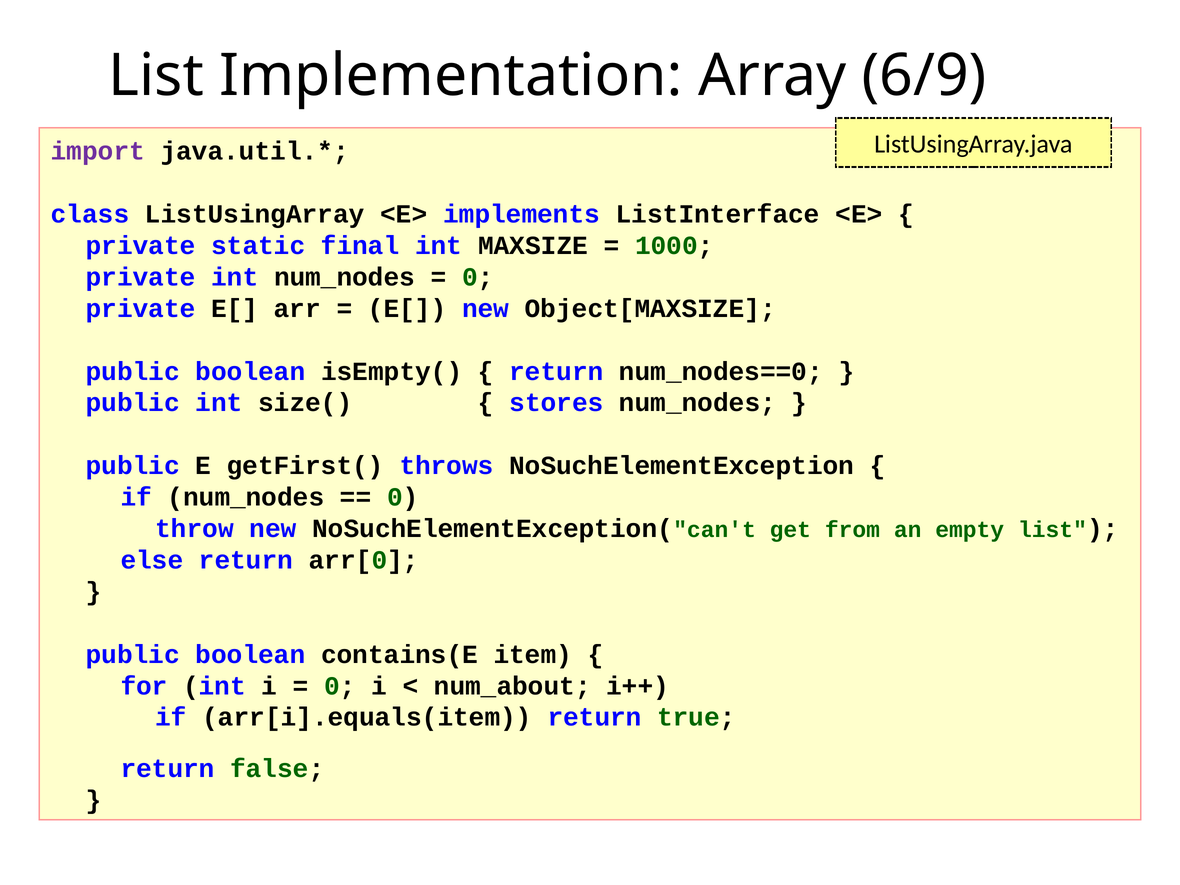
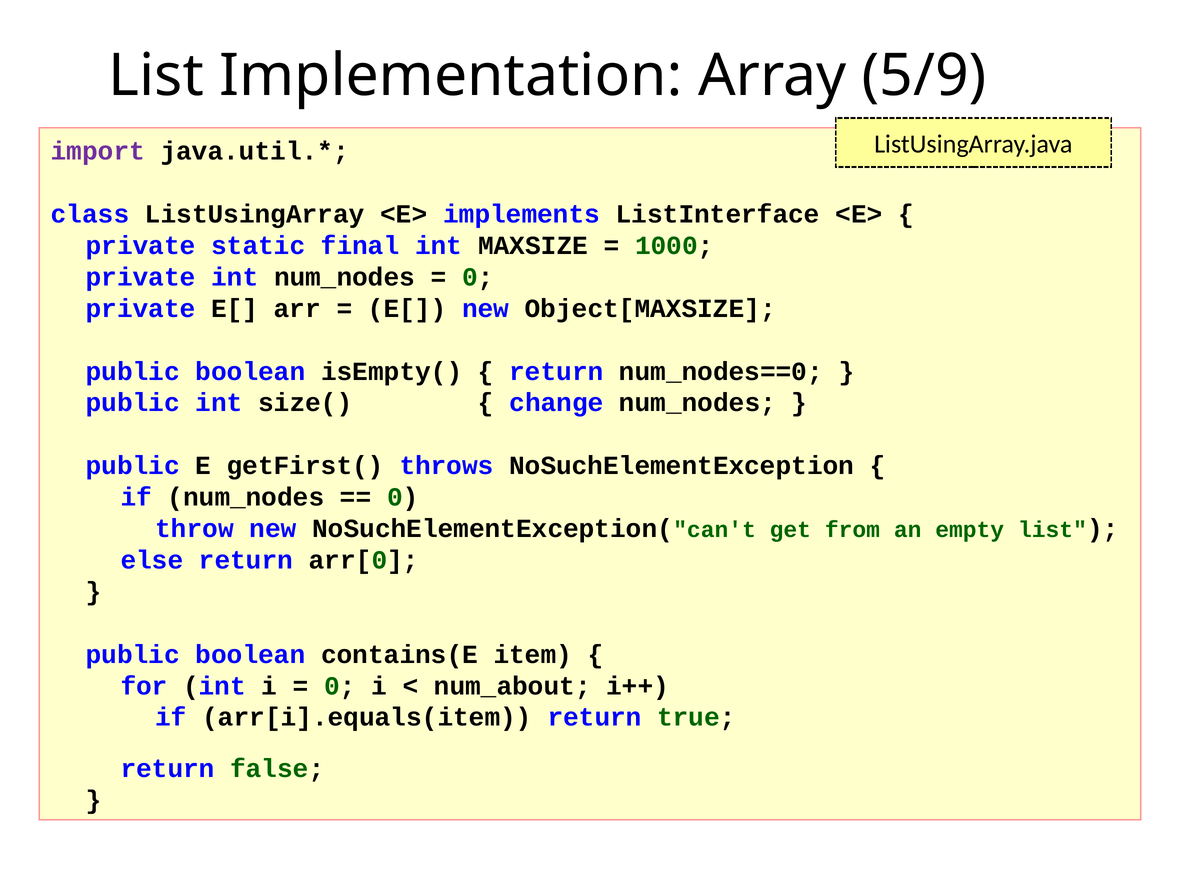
6/9: 6/9 -> 5/9
stores: stores -> change
